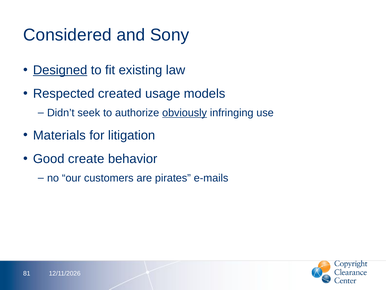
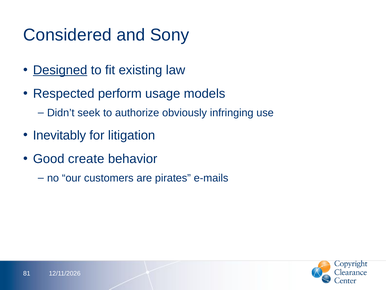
created: created -> perform
obviously underline: present -> none
Materials: Materials -> Inevitably
